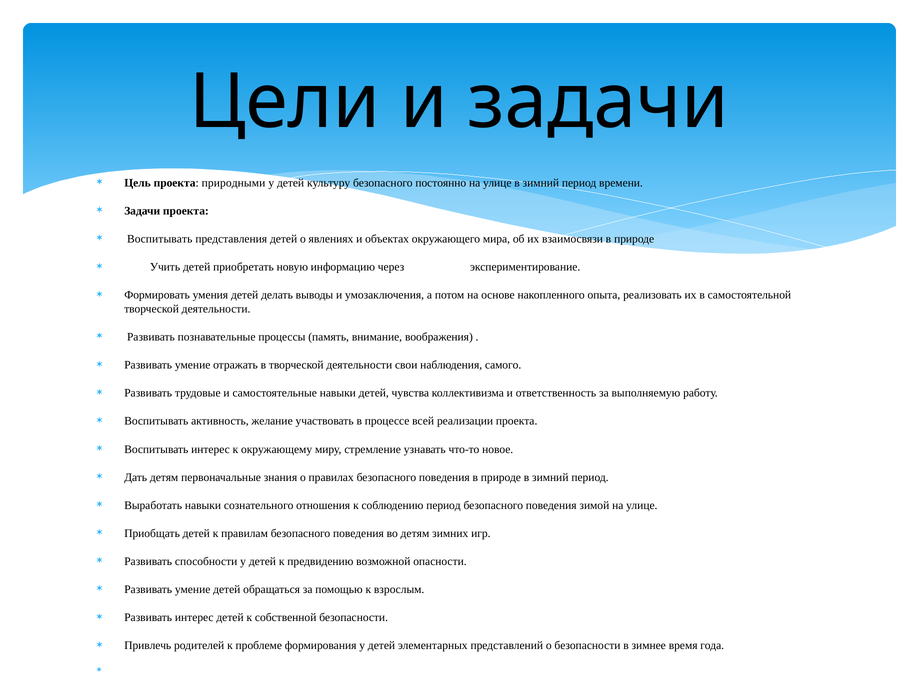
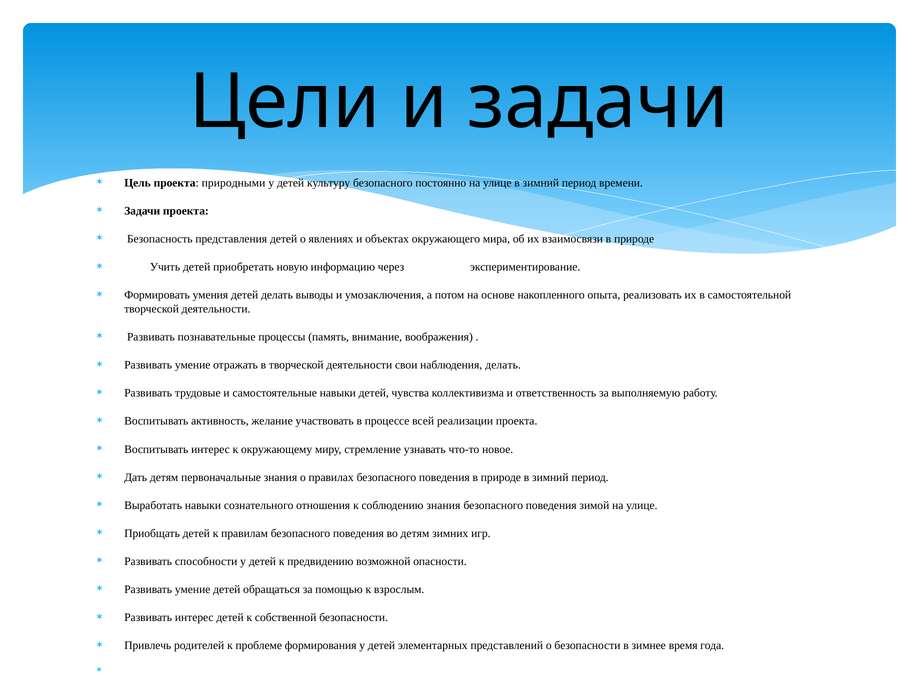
Воспитывать at (160, 239): Воспитывать -> Безопасность
наблюдения самого: самого -> делать
соблюдению период: период -> знания
